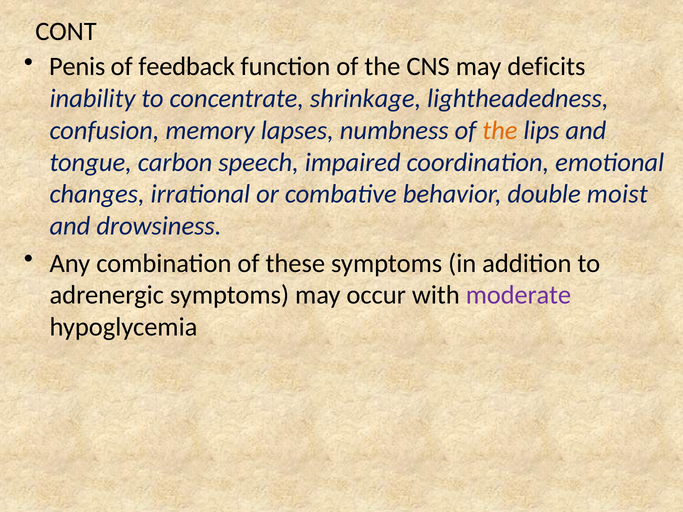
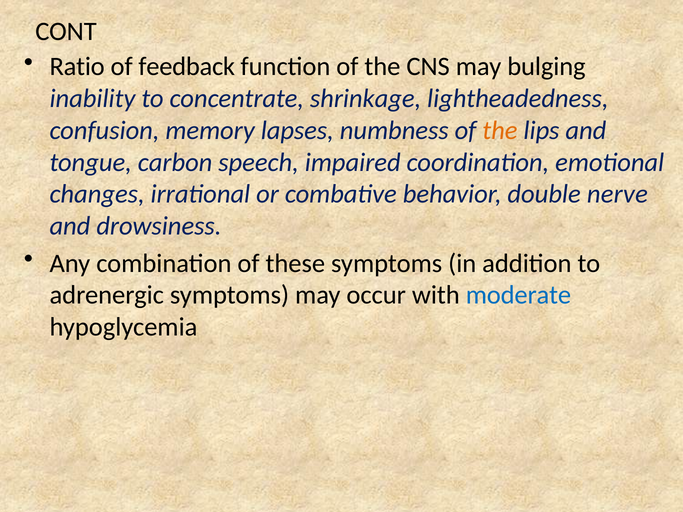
Penis: Penis -> Ratio
deficits: deficits -> bulging
moist: moist -> nerve
moderate colour: purple -> blue
